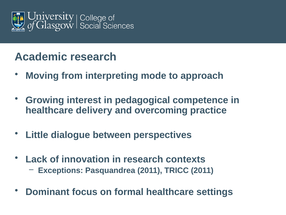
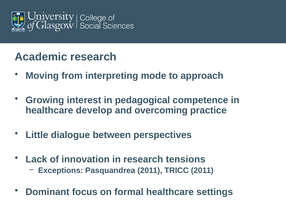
delivery: delivery -> develop
contexts: contexts -> tensions
